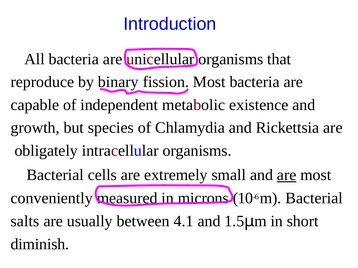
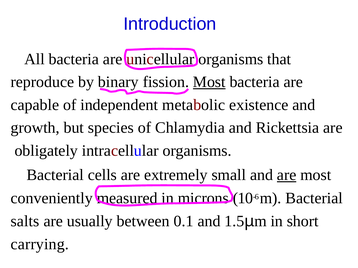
Most at (209, 82) underline: none -> present
4.1: 4.1 -> 0.1
diminish: diminish -> carrying
